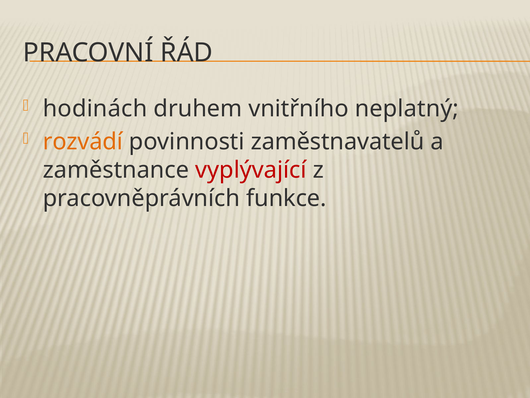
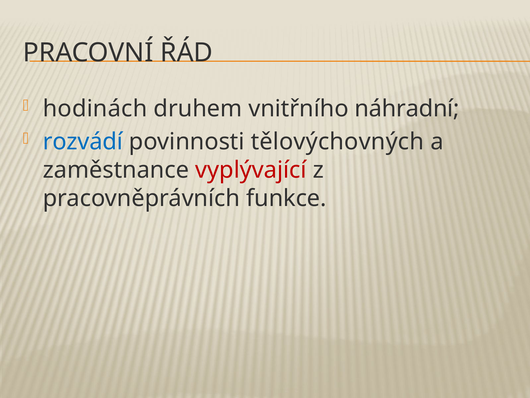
neplatný: neplatný -> náhradní
rozvádí colour: orange -> blue
zaměstnavatelů: zaměstnavatelů -> tělovýchovných
